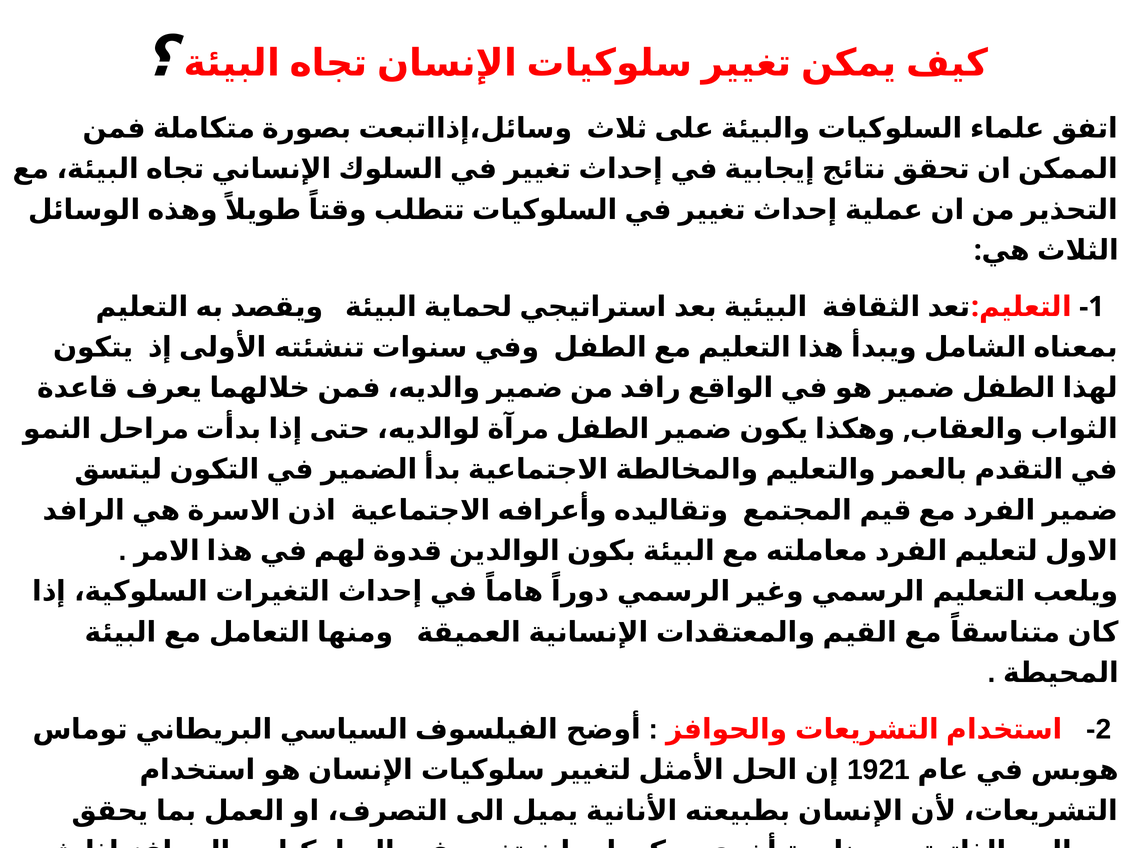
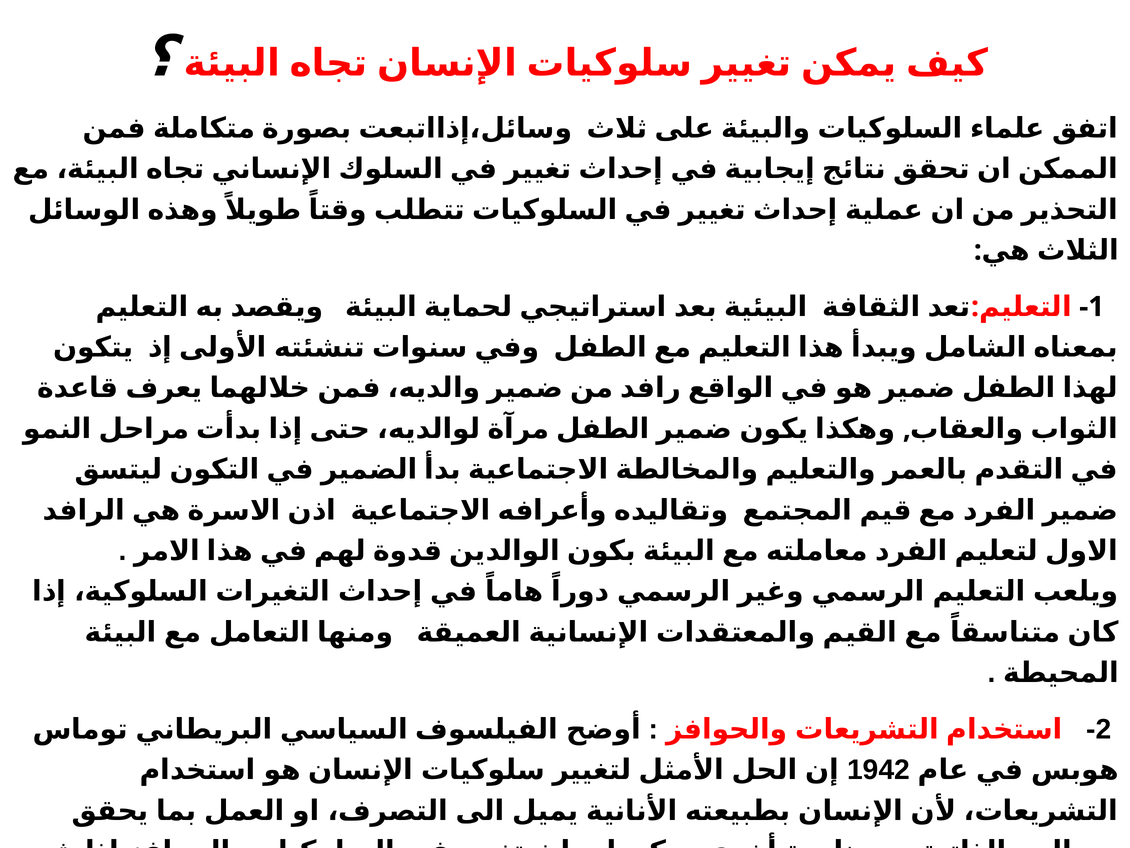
1921: 1921 -> 1942
